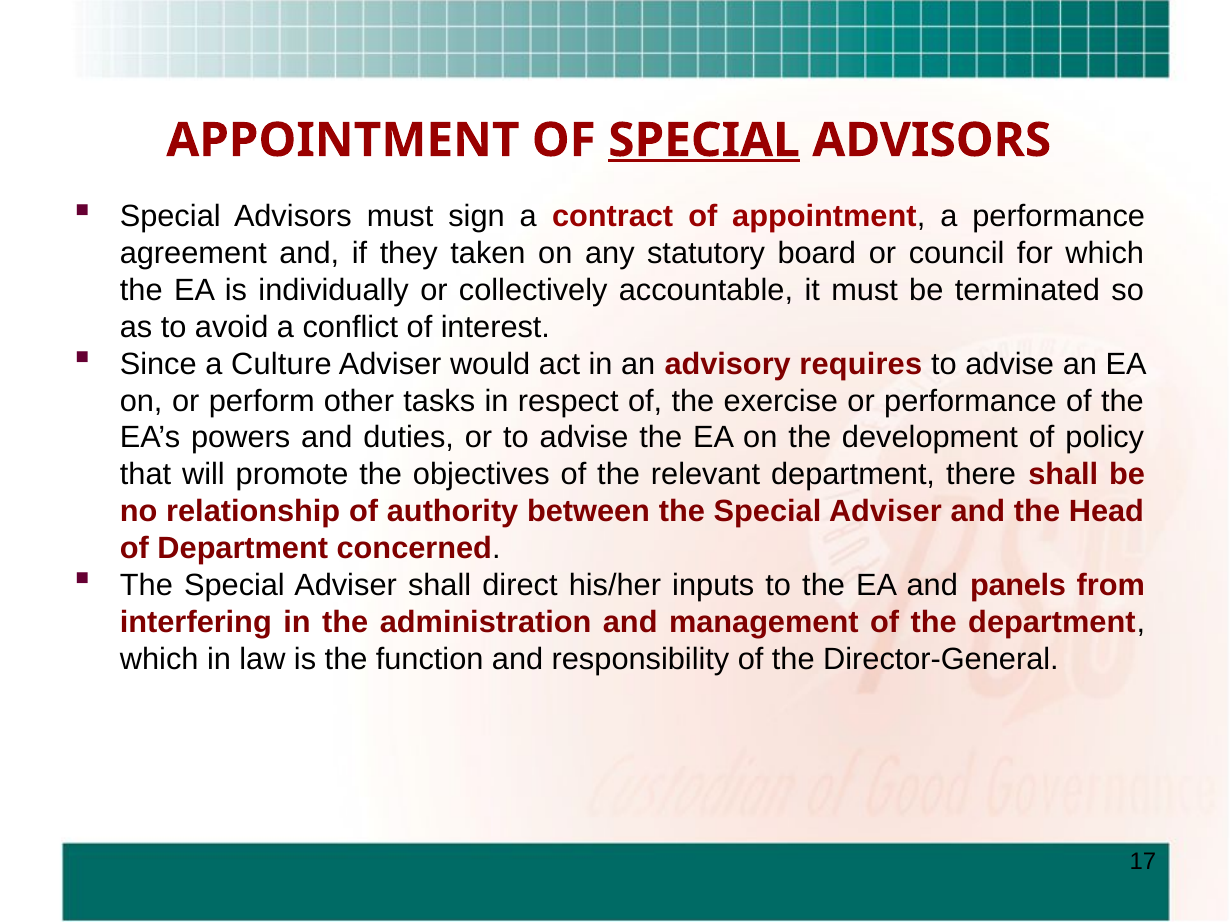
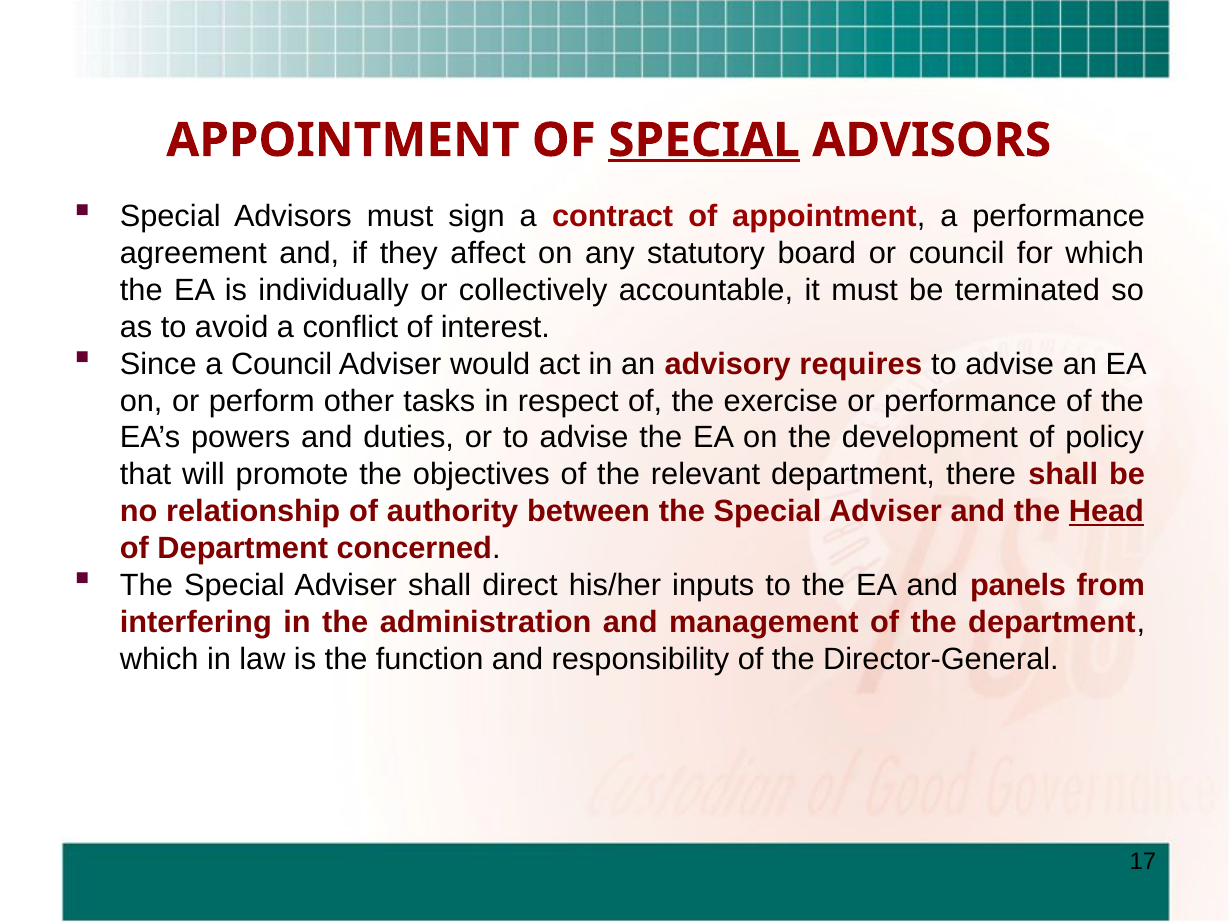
taken: taken -> affect
a Culture: Culture -> Council
Head underline: none -> present
